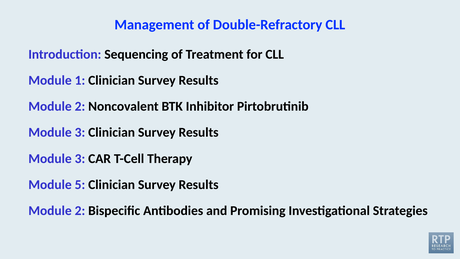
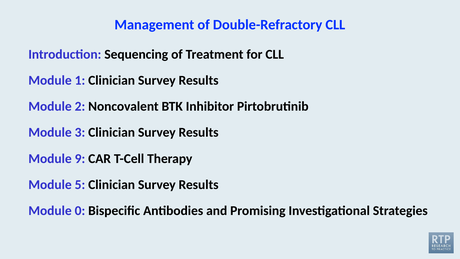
3 at (80, 158): 3 -> 9
2 at (80, 211): 2 -> 0
